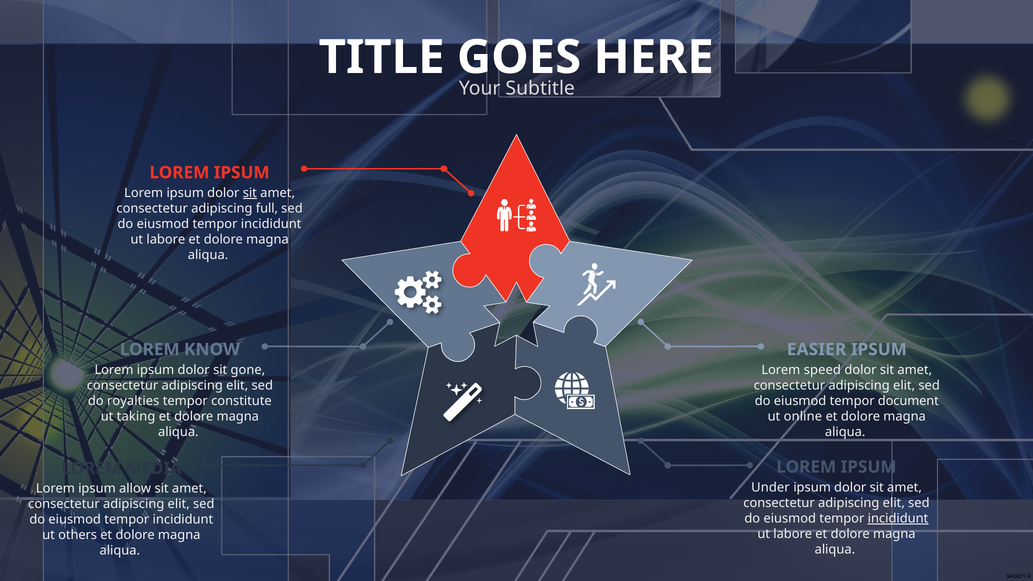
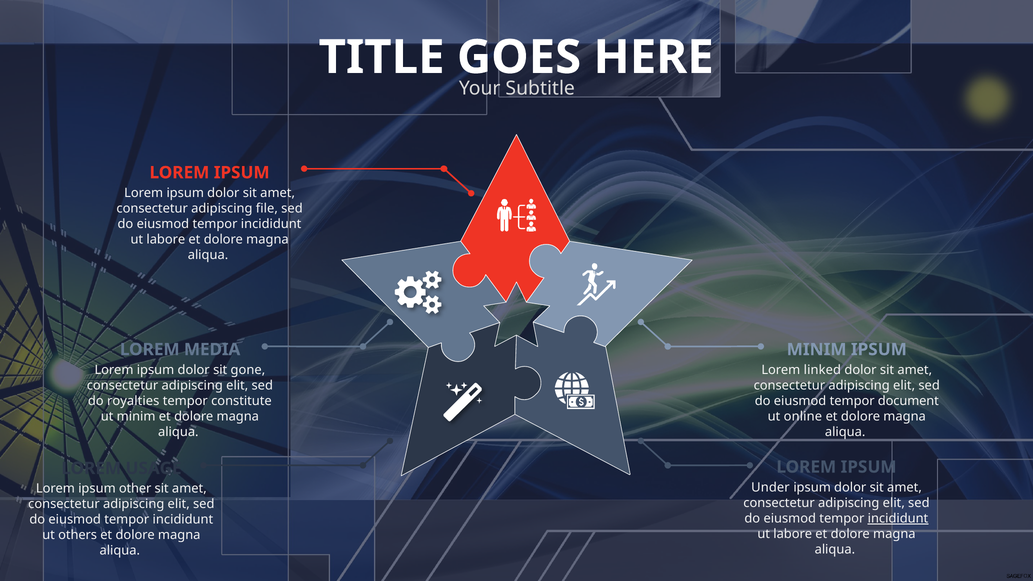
sit at (250, 193) underline: present -> none
full: full -> file
KNOW: KNOW -> MEDIA
EASIER at (817, 350): EASIER -> MINIM
speed: speed -> linked
ut taking: taking -> minim
MEDIA: MEDIA -> USAGE
allow: allow -> other
